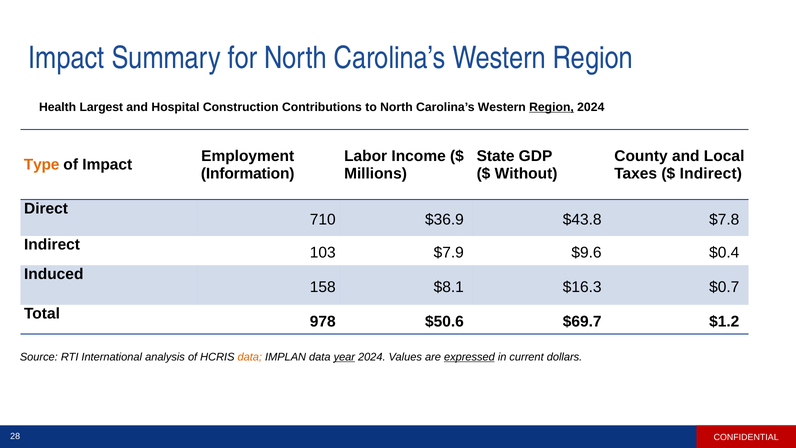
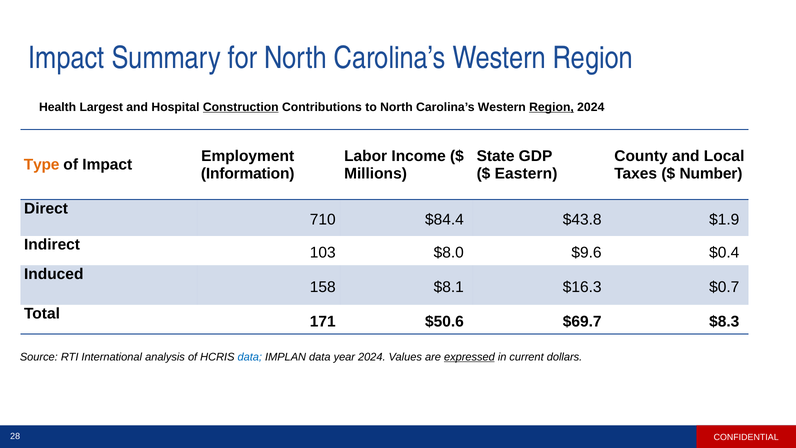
Construction underline: none -> present
Without: Without -> Eastern
Indirect at (711, 173): Indirect -> Number
$36.9: $36.9 -> $84.4
$7.8: $7.8 -> $1.9
$7.9: $7.9 -> $8.0
978: 978 -> 171
$1.2: $1.2 -> $8.3
data at (250, 357) colour: orange -> blue
year underline: present -> none
